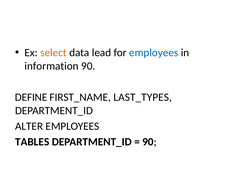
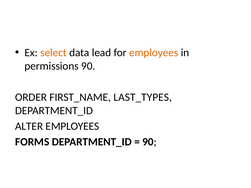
employees at (154, 53) colour: blue -> orange
information: information -> permissions
DEFINE: DEFINE -> ORDER
TABLES: TABLES -> FORMS
